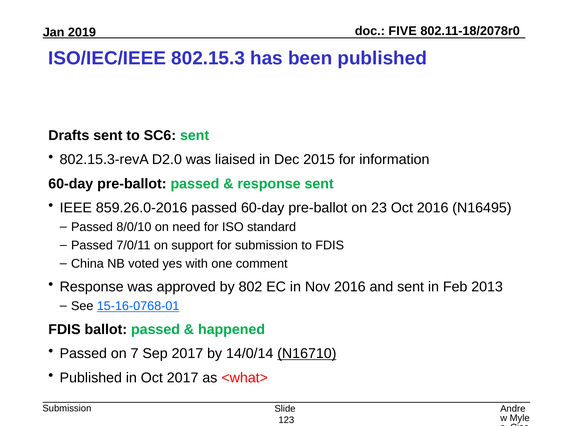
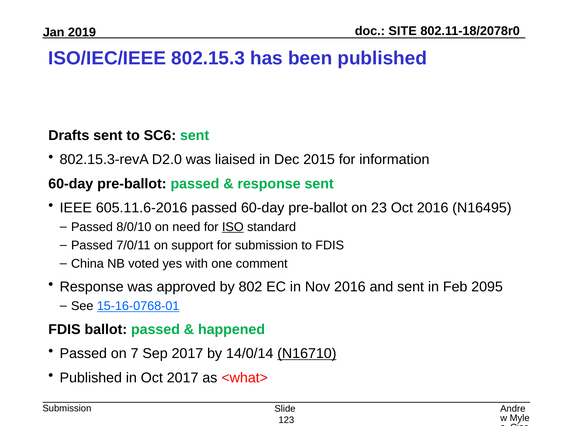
FIVE: FIVE -> SITE
859.26.0-2016: 859.26.0-2016 -> 605.11.6-2016
ISO underline: none -> present
2013: 2013 -> 2095
